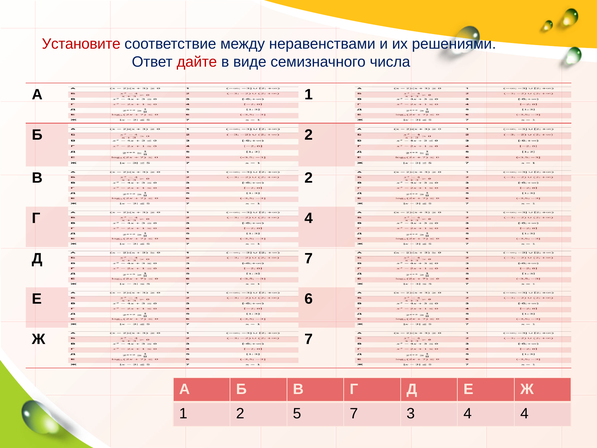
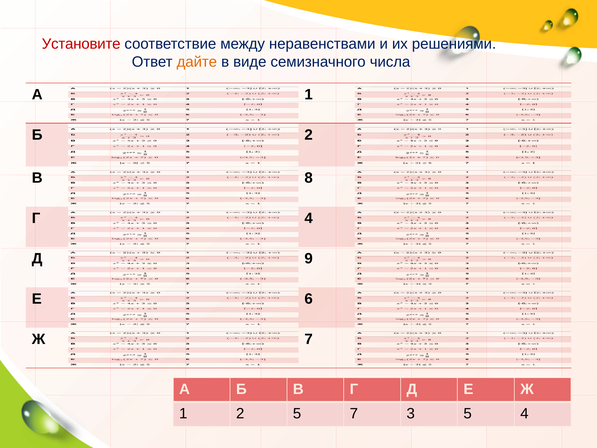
дайте colour: red -> orange
В 2: 2 -> 8
Д 7: 7 -> 9
3 4: 4 -> 5
